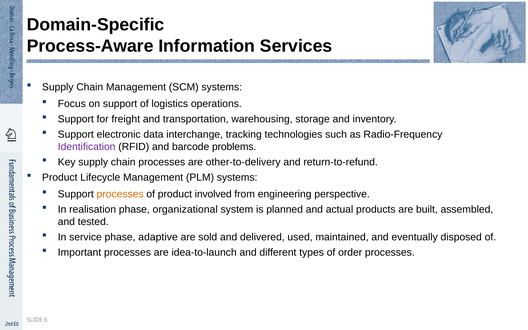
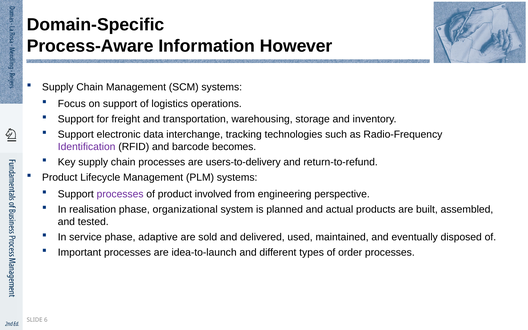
Services: Services -> However
problems: problems -> becomes
other-to-delivery: other-to-delivery -> users-to-delivery
processes at (120, 194) colour: orange -> purple
